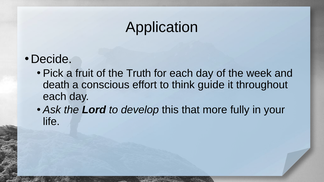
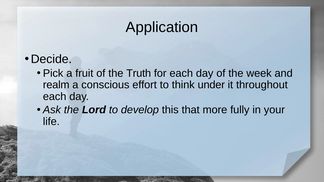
death: death -> realm
guide: guide -> under
